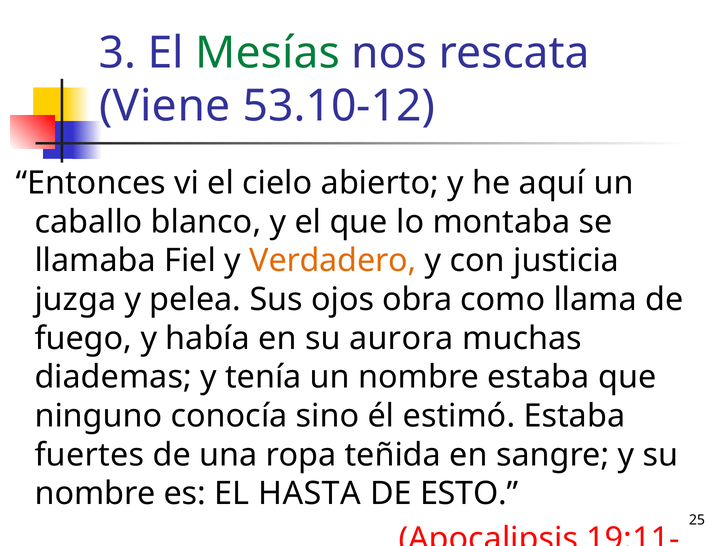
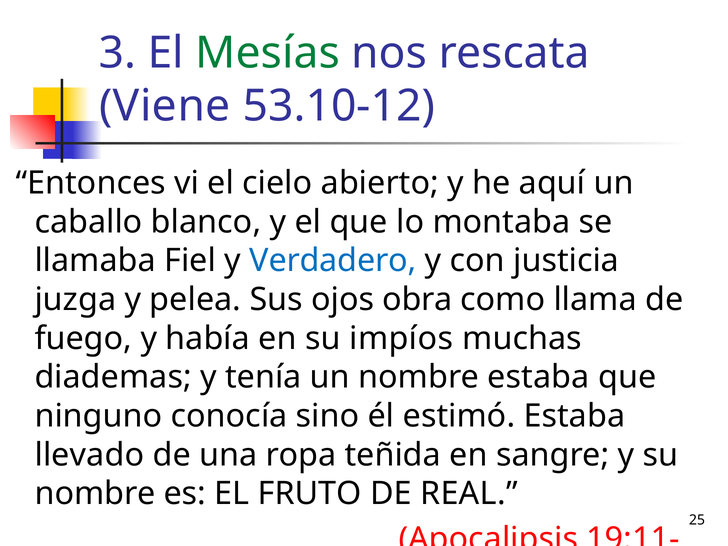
Verdadero colour: orange -> blue
aurora: aurora -> impíos
fuertes: fuertes -> llevado
HASTA: HASTA -> FRUTO
ESTO: ESTO -> REAL
